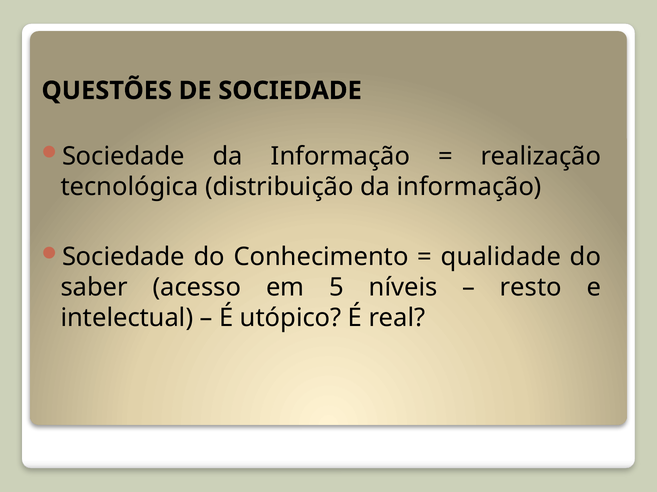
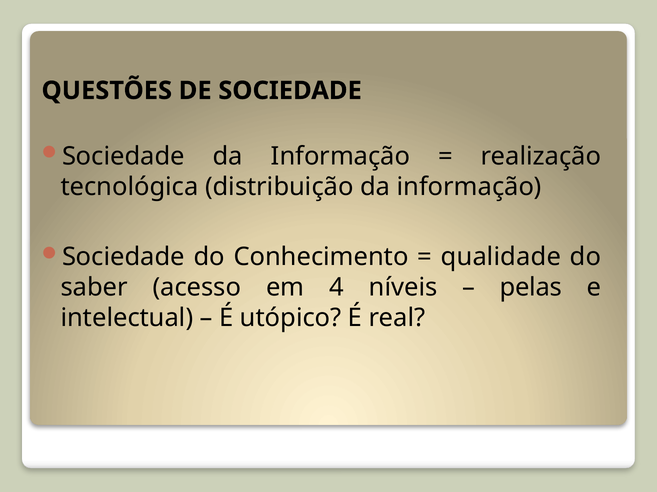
5: 5 -> 4
resto: resto -> pelas
